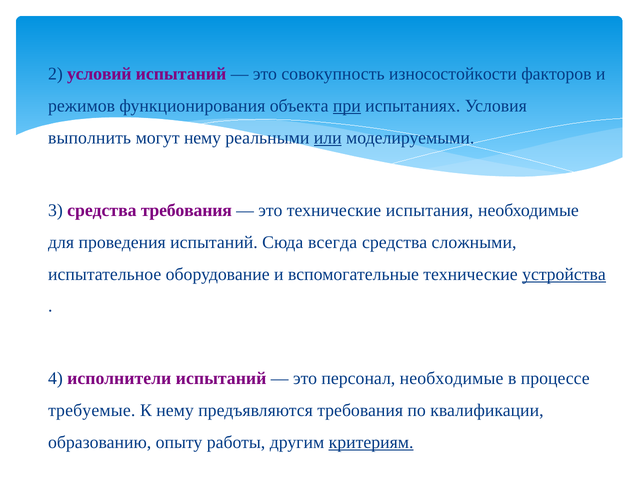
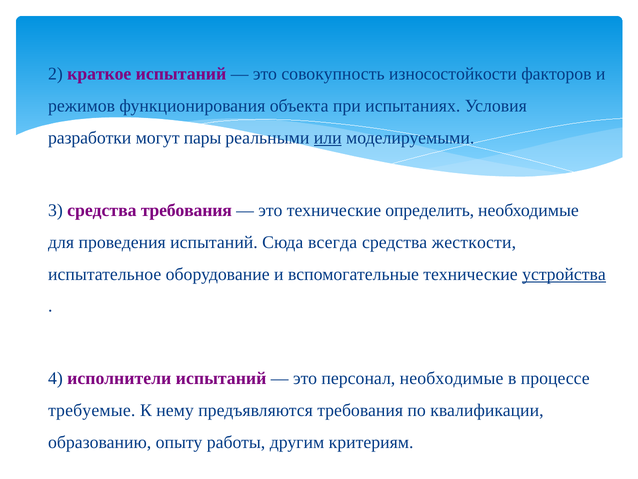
условий: условий -> краткое
при underline: present -> none
выполнить: выполнить -> разработки
могут нему: нему -> пары
испытания: испытания -> определить
сложными: сложными -> жесткости
критериям underline: present -> none
